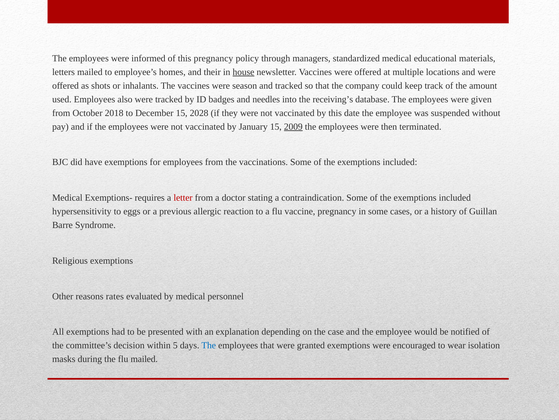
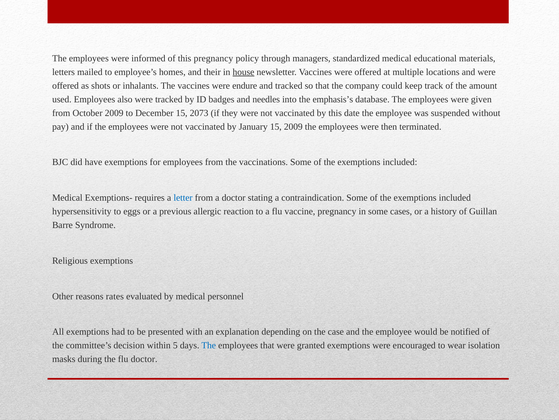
season: season -> endure
receiving’s: receiving’s -> emphasis’s
October 2018: 2018 -> 2009
2028: 2028 -> 2073
2009 at (293, 126) underline: present -> none
letter colour: red -> blue
flu mailed: mailed -> doctor
